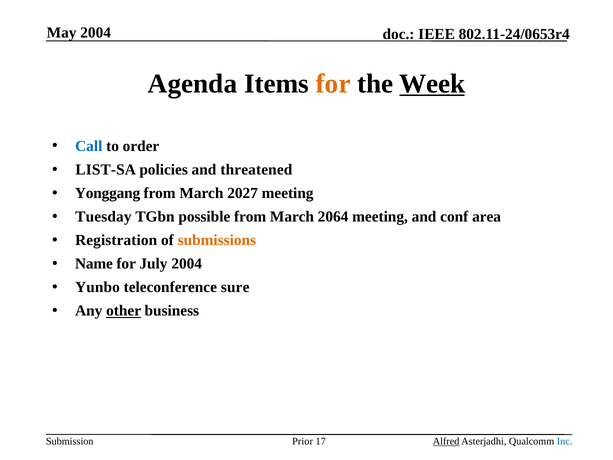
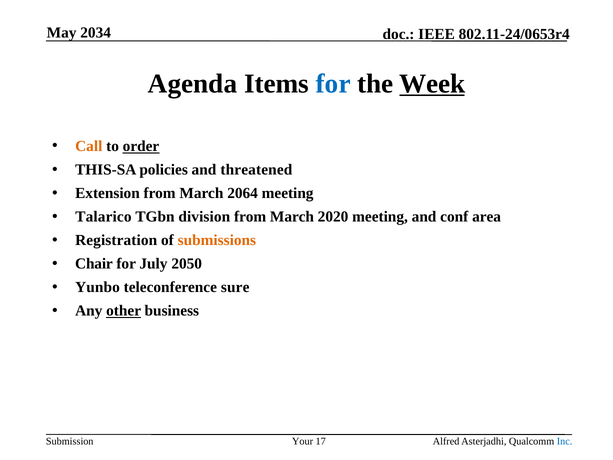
May 2004: 2004 -> 2034
for at (333, 84) colour: orange -> blue
Call colour: blue -> orange
order underline: none -> present
LIST-SA: LIST-SA -> THIS-SA
Yonggang: Yonggang -> Extension
2027: 2027 -> 2064
Tuesday: Tuesday -> Talarico
possible: possible -> division
2064: 2064 -> 2020
Name: Name -> Chair
July 2004: 2004 -> 2050
Prior: Prior -> Your
Alfred underline: present -> none
